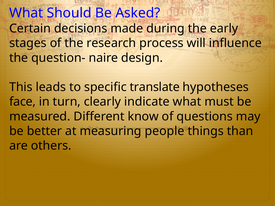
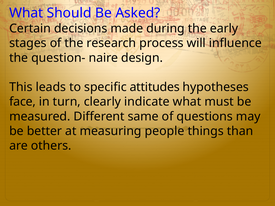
translate: translate -> attitudes
know: know -> same
